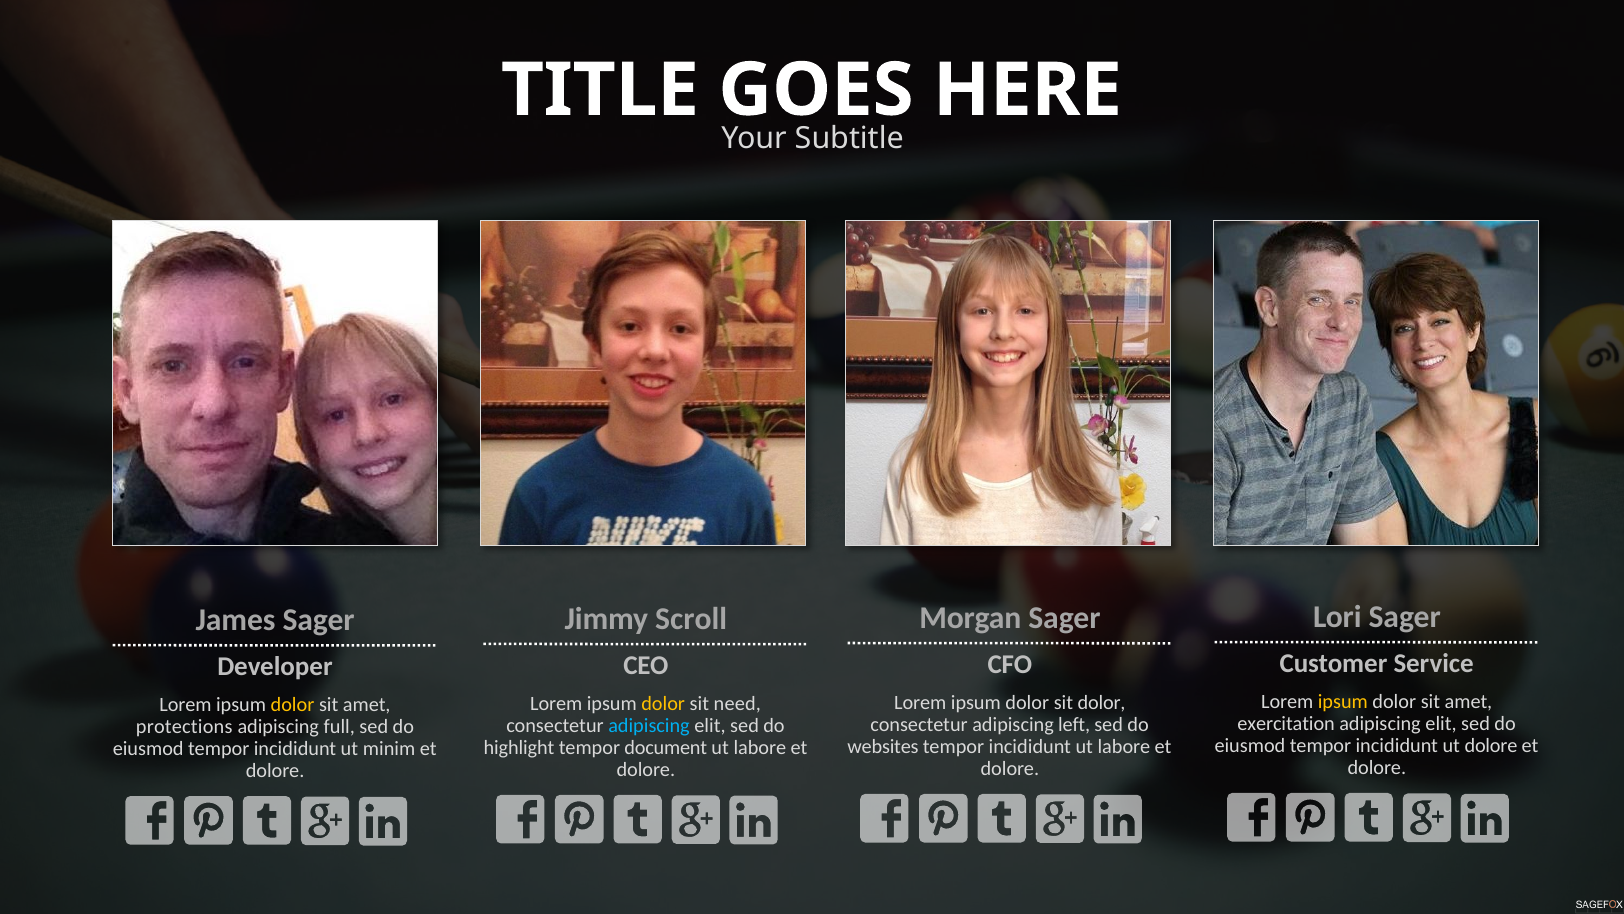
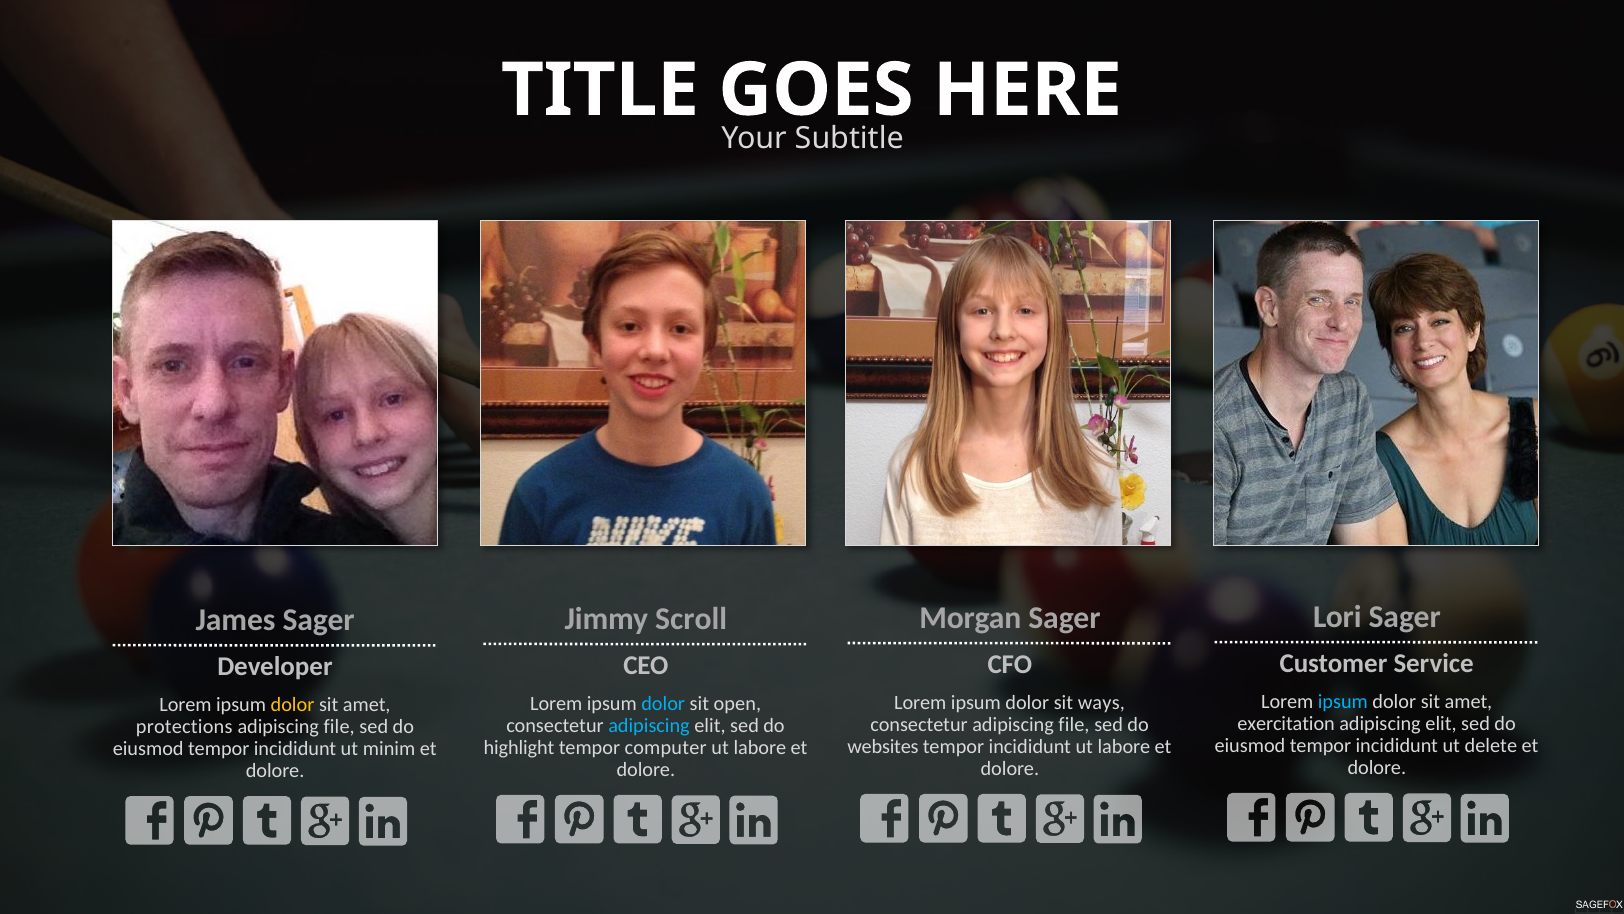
ipsum at (1343, 701) colour: yellow -> light blue
sit dolor: dolor -> ways
dolor at (663, 703) colour: yellow -> light blue
need: need -> open
consectetur adipiscing left: left -> file
full at (339, 726): full -> file
ut dolore: dolore -> delete
document: document -> computer
